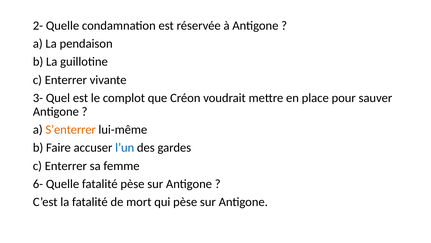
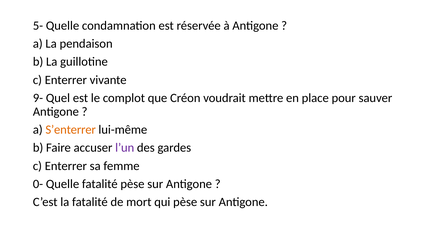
2-: 2- -> 5-
3-: 3- -> 9-
l’un colour: blue -> purple
6-: 6- -> 0-
